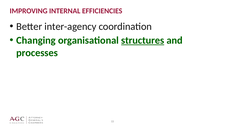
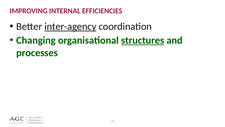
inter-agency underline: none -> present
